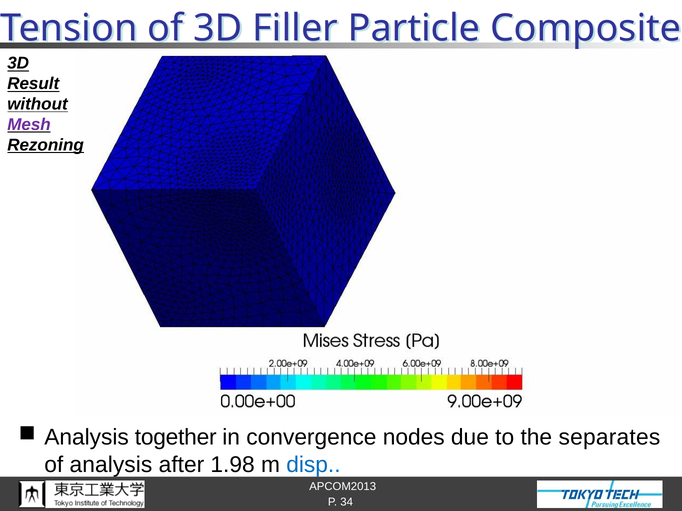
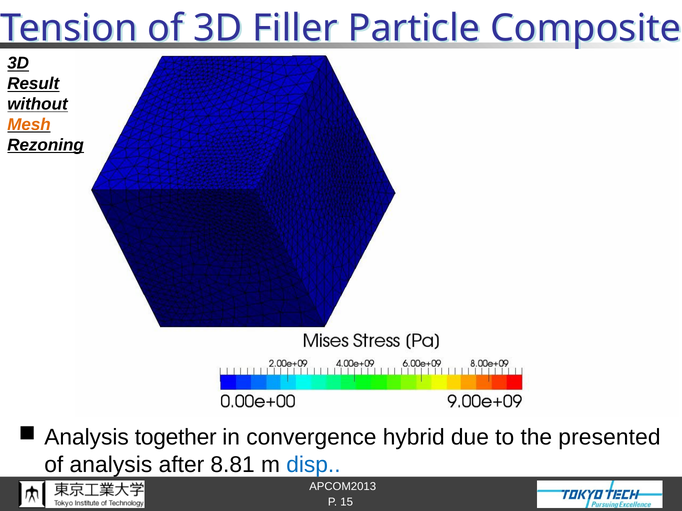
Mesh colour: purple -> orange
nodes: nodes -> hybrid
separates: separates -> presented
1.98: 1.98 -> 8.81
34: 34 -> 15
